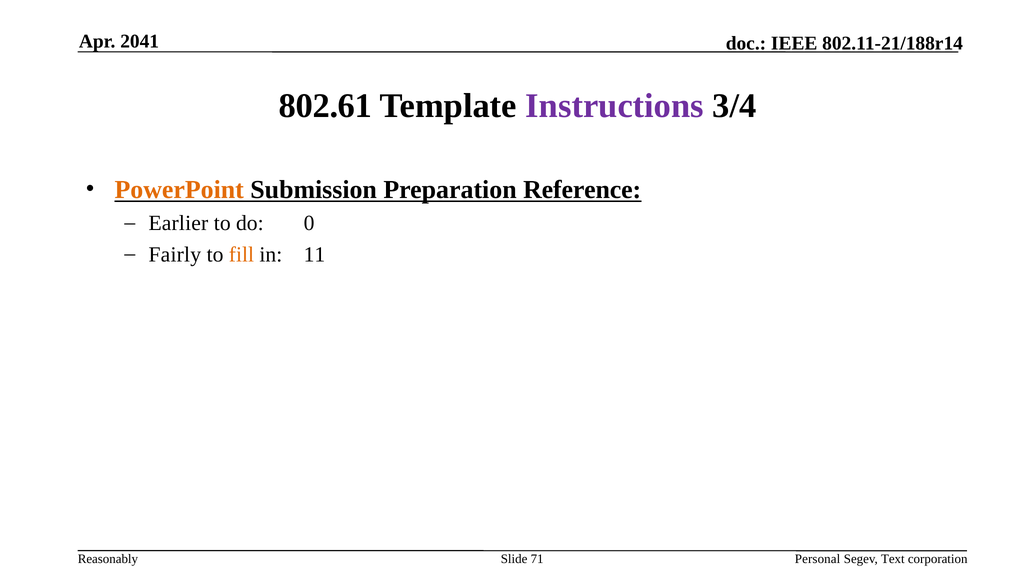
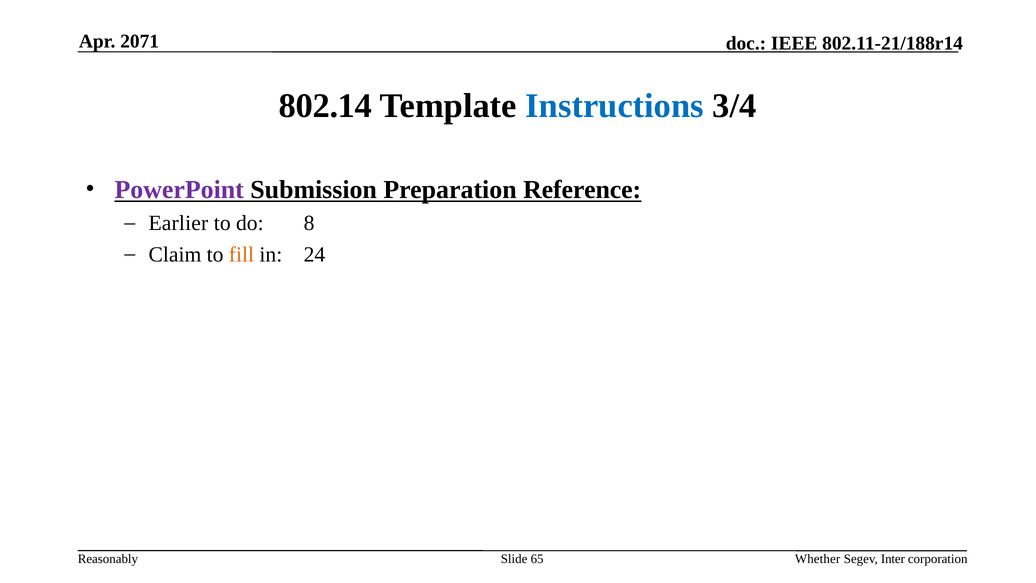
2041: 2041 -> 2071
802.61: 802.61 -> 802.14
Instructions colour: purple -> blue
PowerPoint colour: orange -> purple
0: 0 -> 8
Fairly: Fairly -> Claim
11: 11 -> 24
71: 71 -> 65
Personal: Personal -> Whether
Text: Text -> Inter
